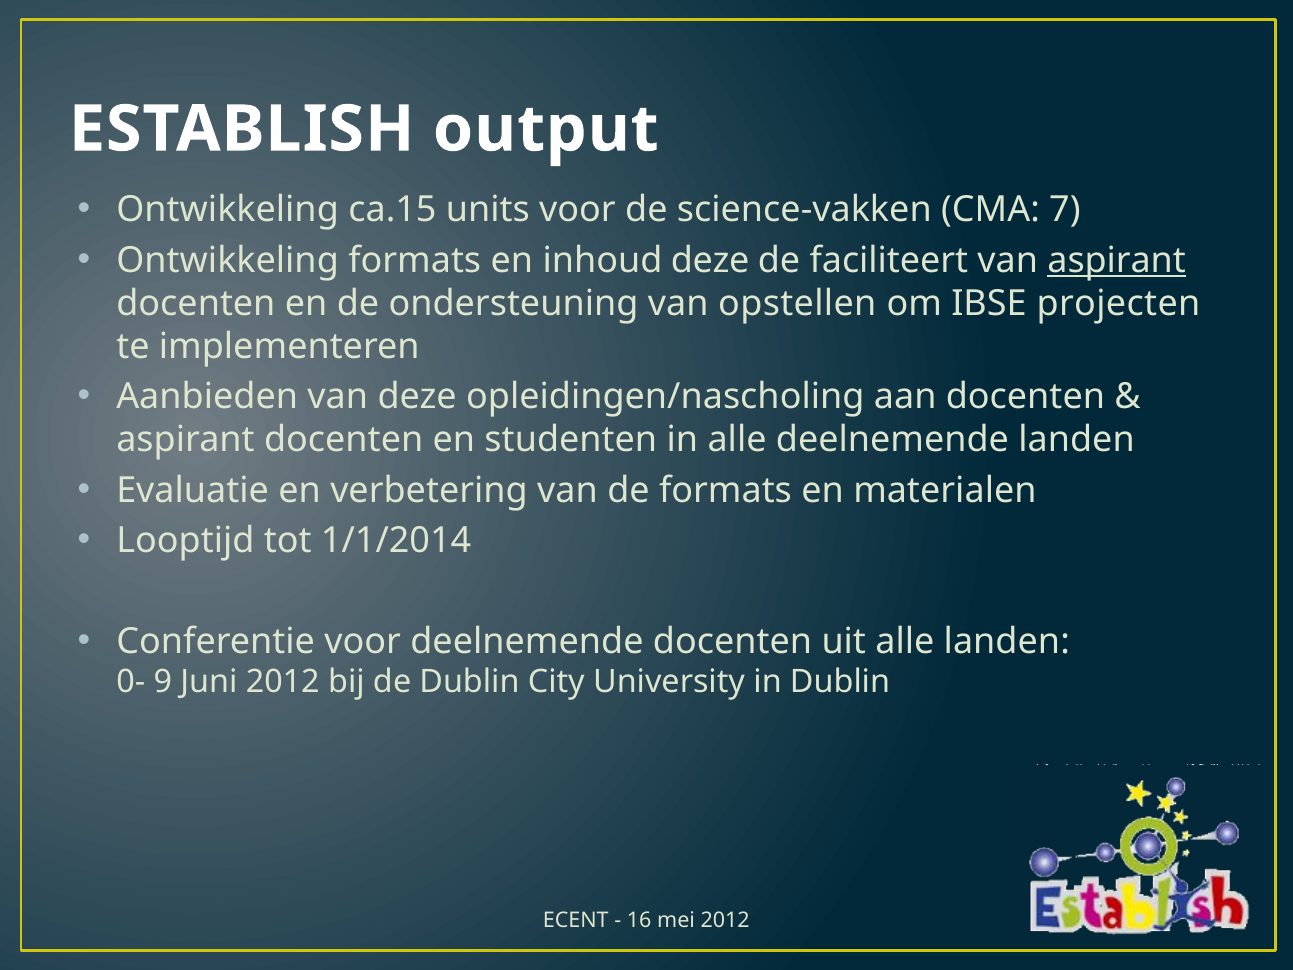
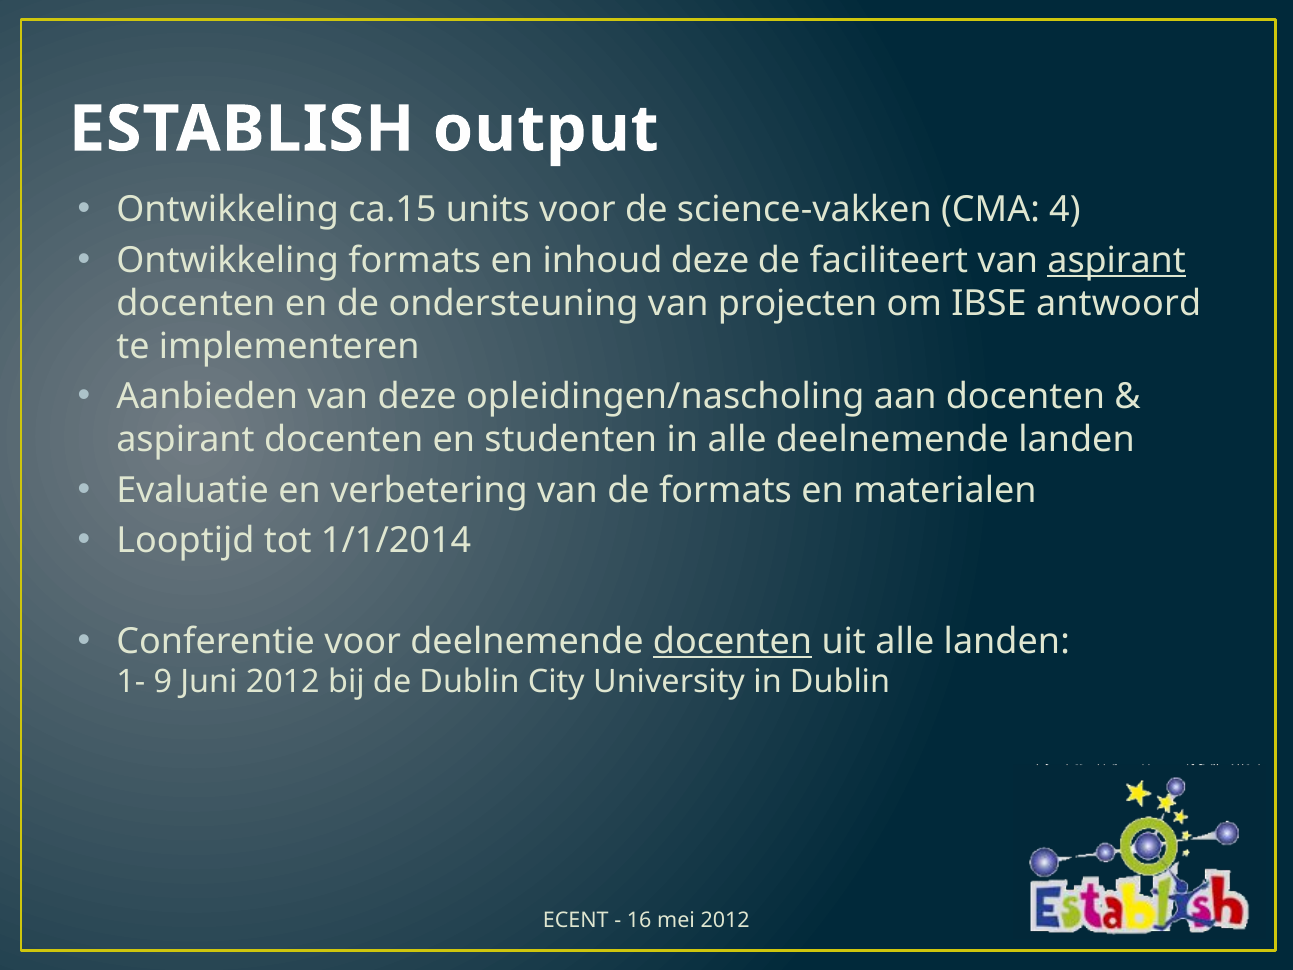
7: 7 -> 4
opstellen: opstellen -> projecten
projecten: projecten -> antwoord
docenten at (733, 641) underline: none -> present
0-: 0- -> 1-
